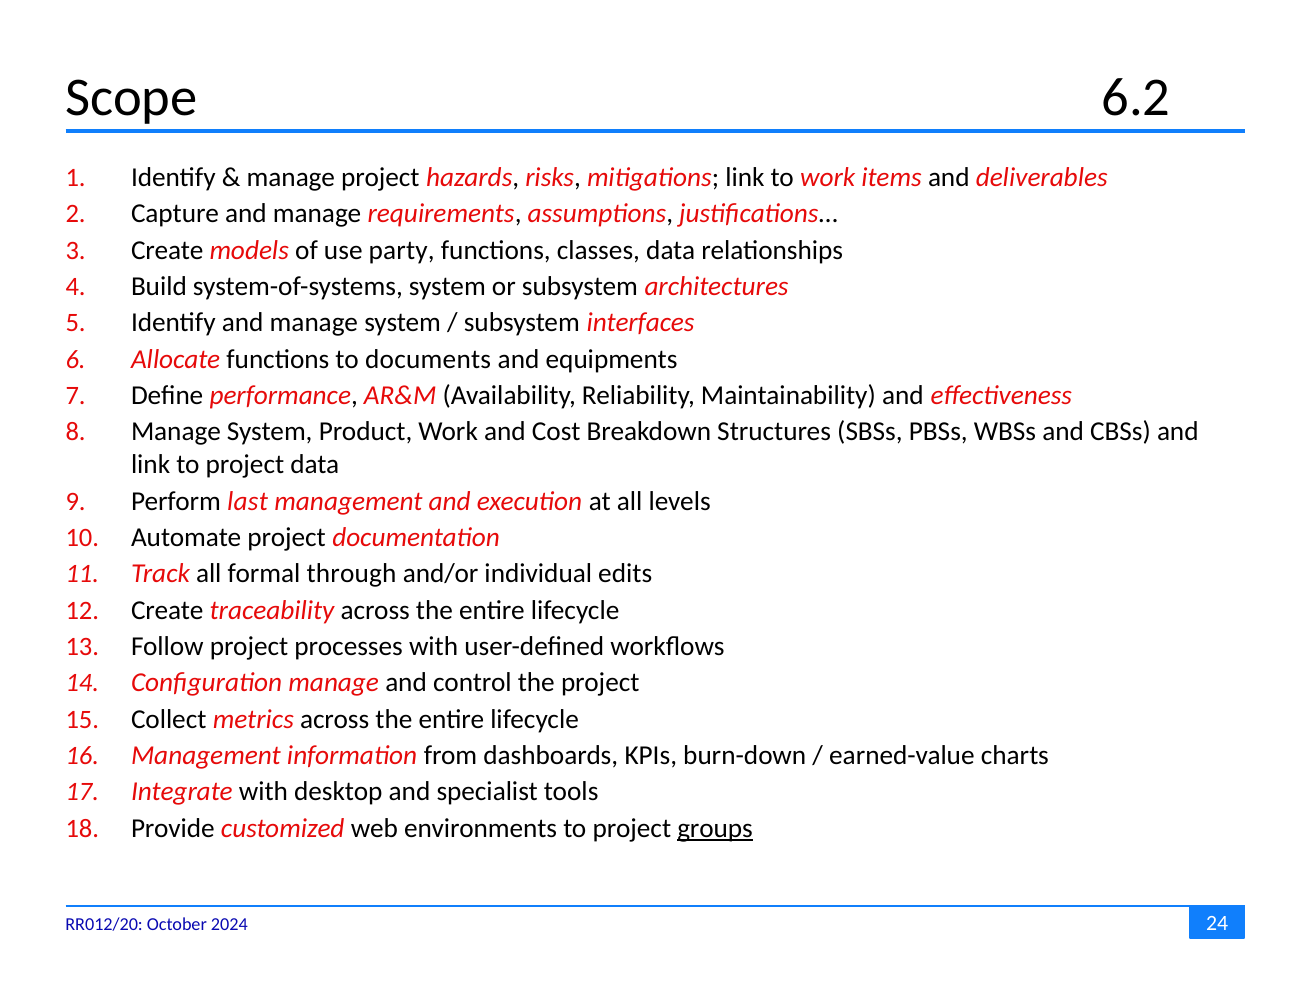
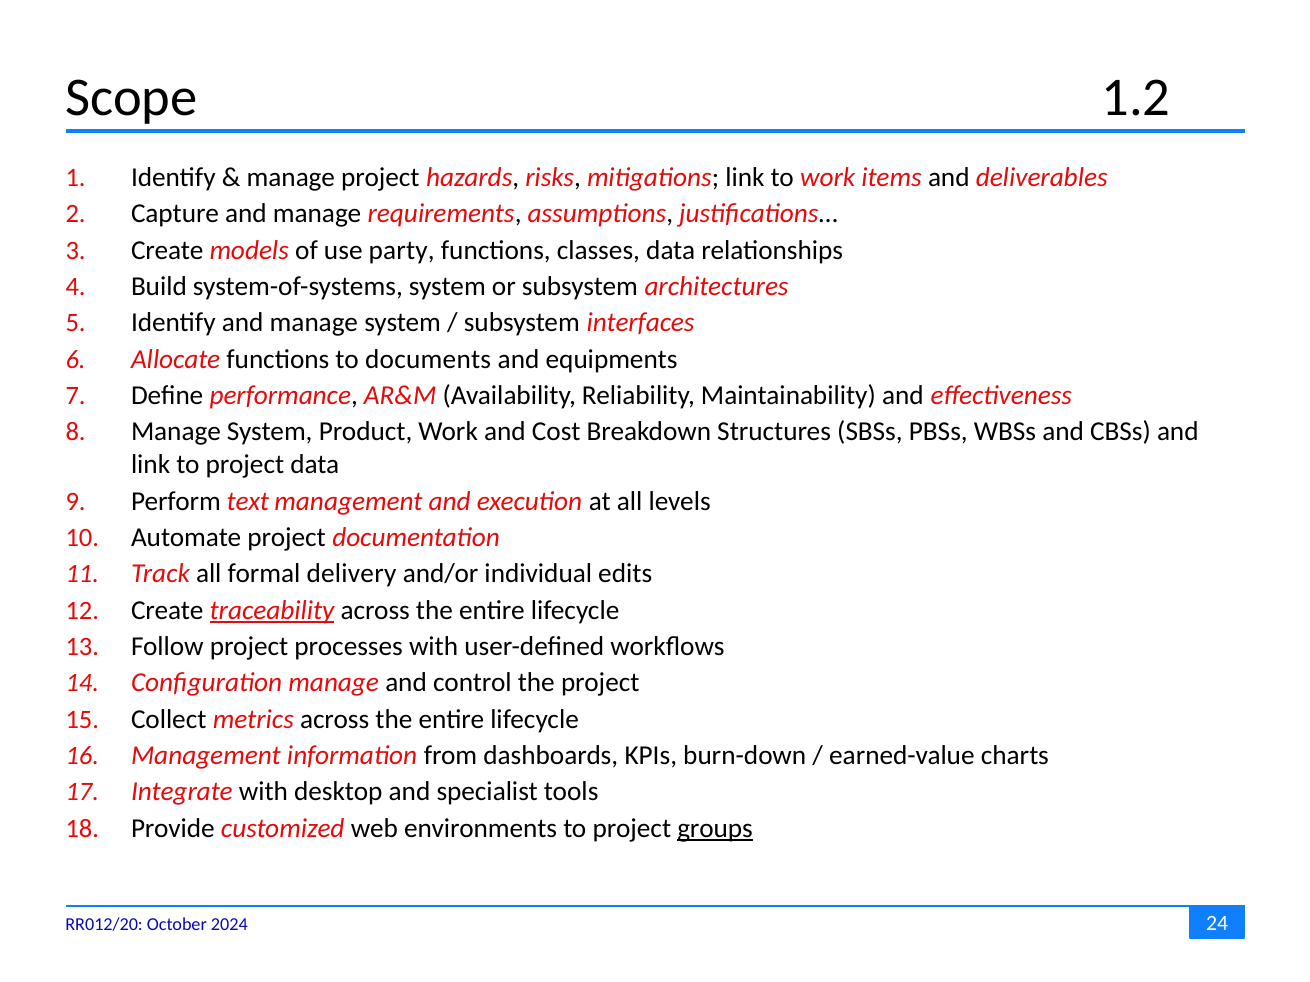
6.2: 6.2 -> 1.2
last: last -> text
through: through -> delivery
traceability underline: none -> present
